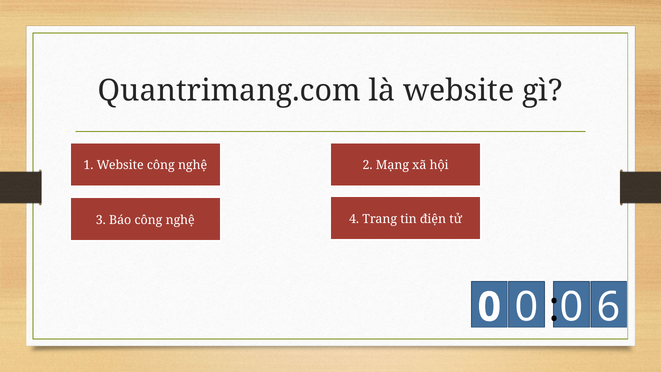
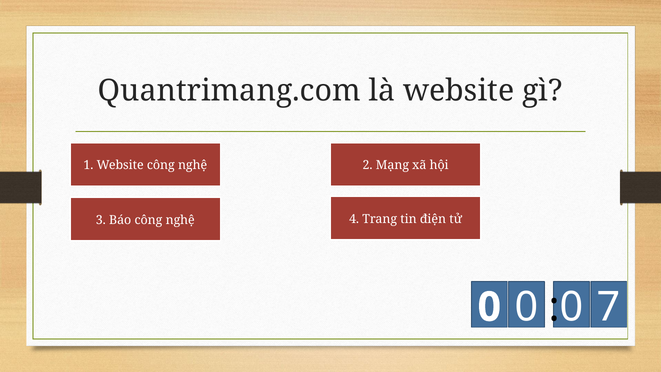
6: 6 -> 7
